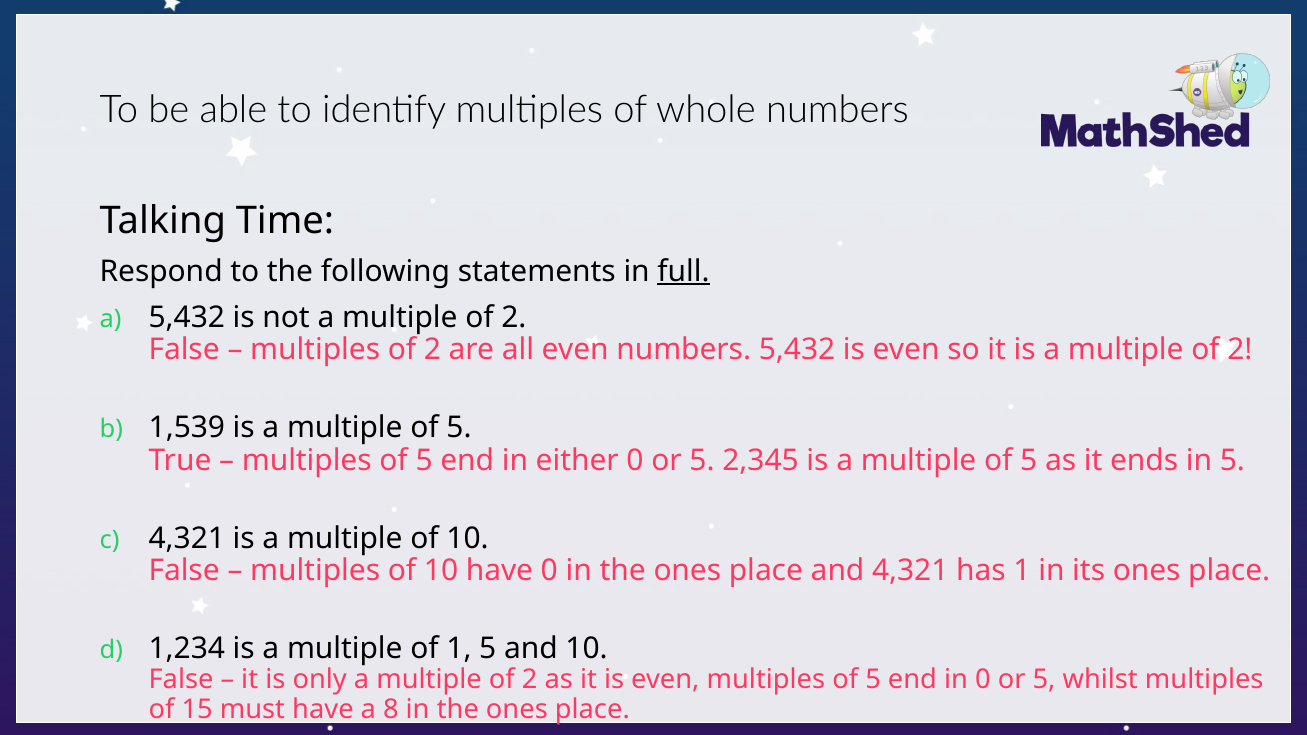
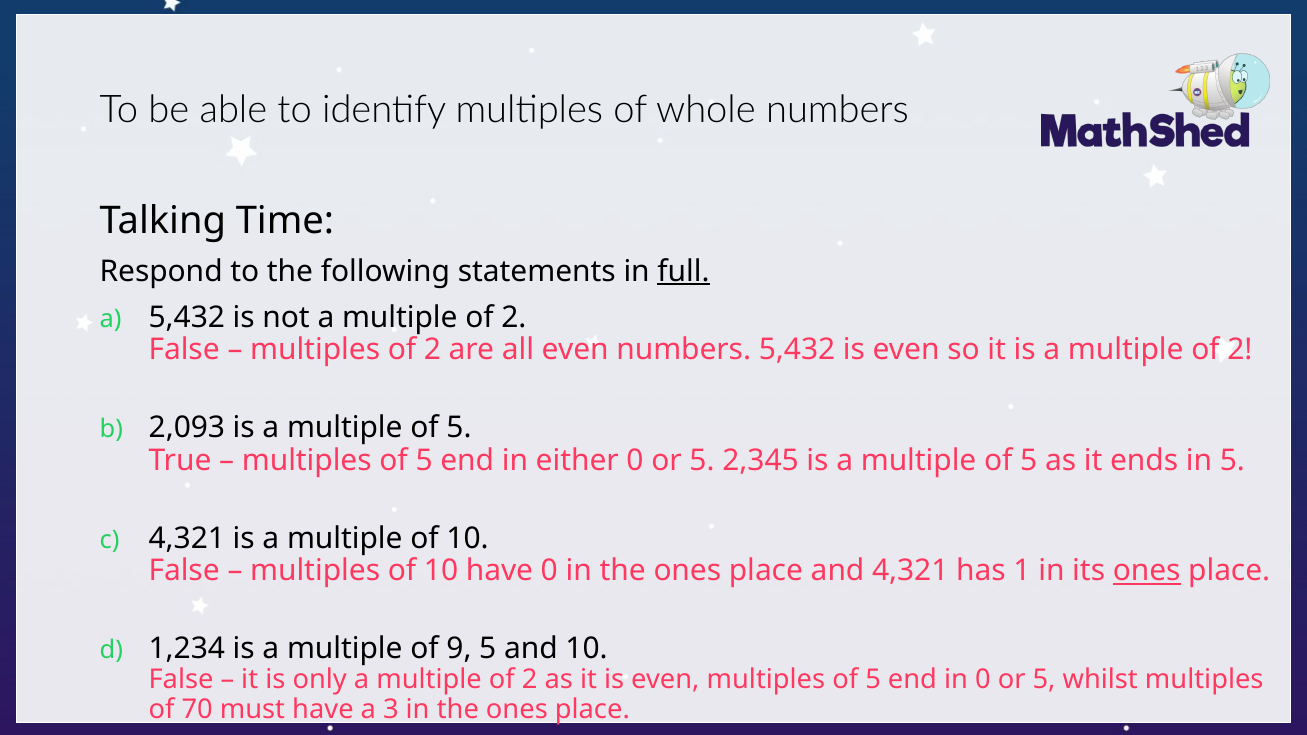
1,539: 1,539 -> 2,093
ones at (1147, 571) underline: none -> present
of 1: 1 -> 9
15: 15 -> 70
8: 8 -> 3
